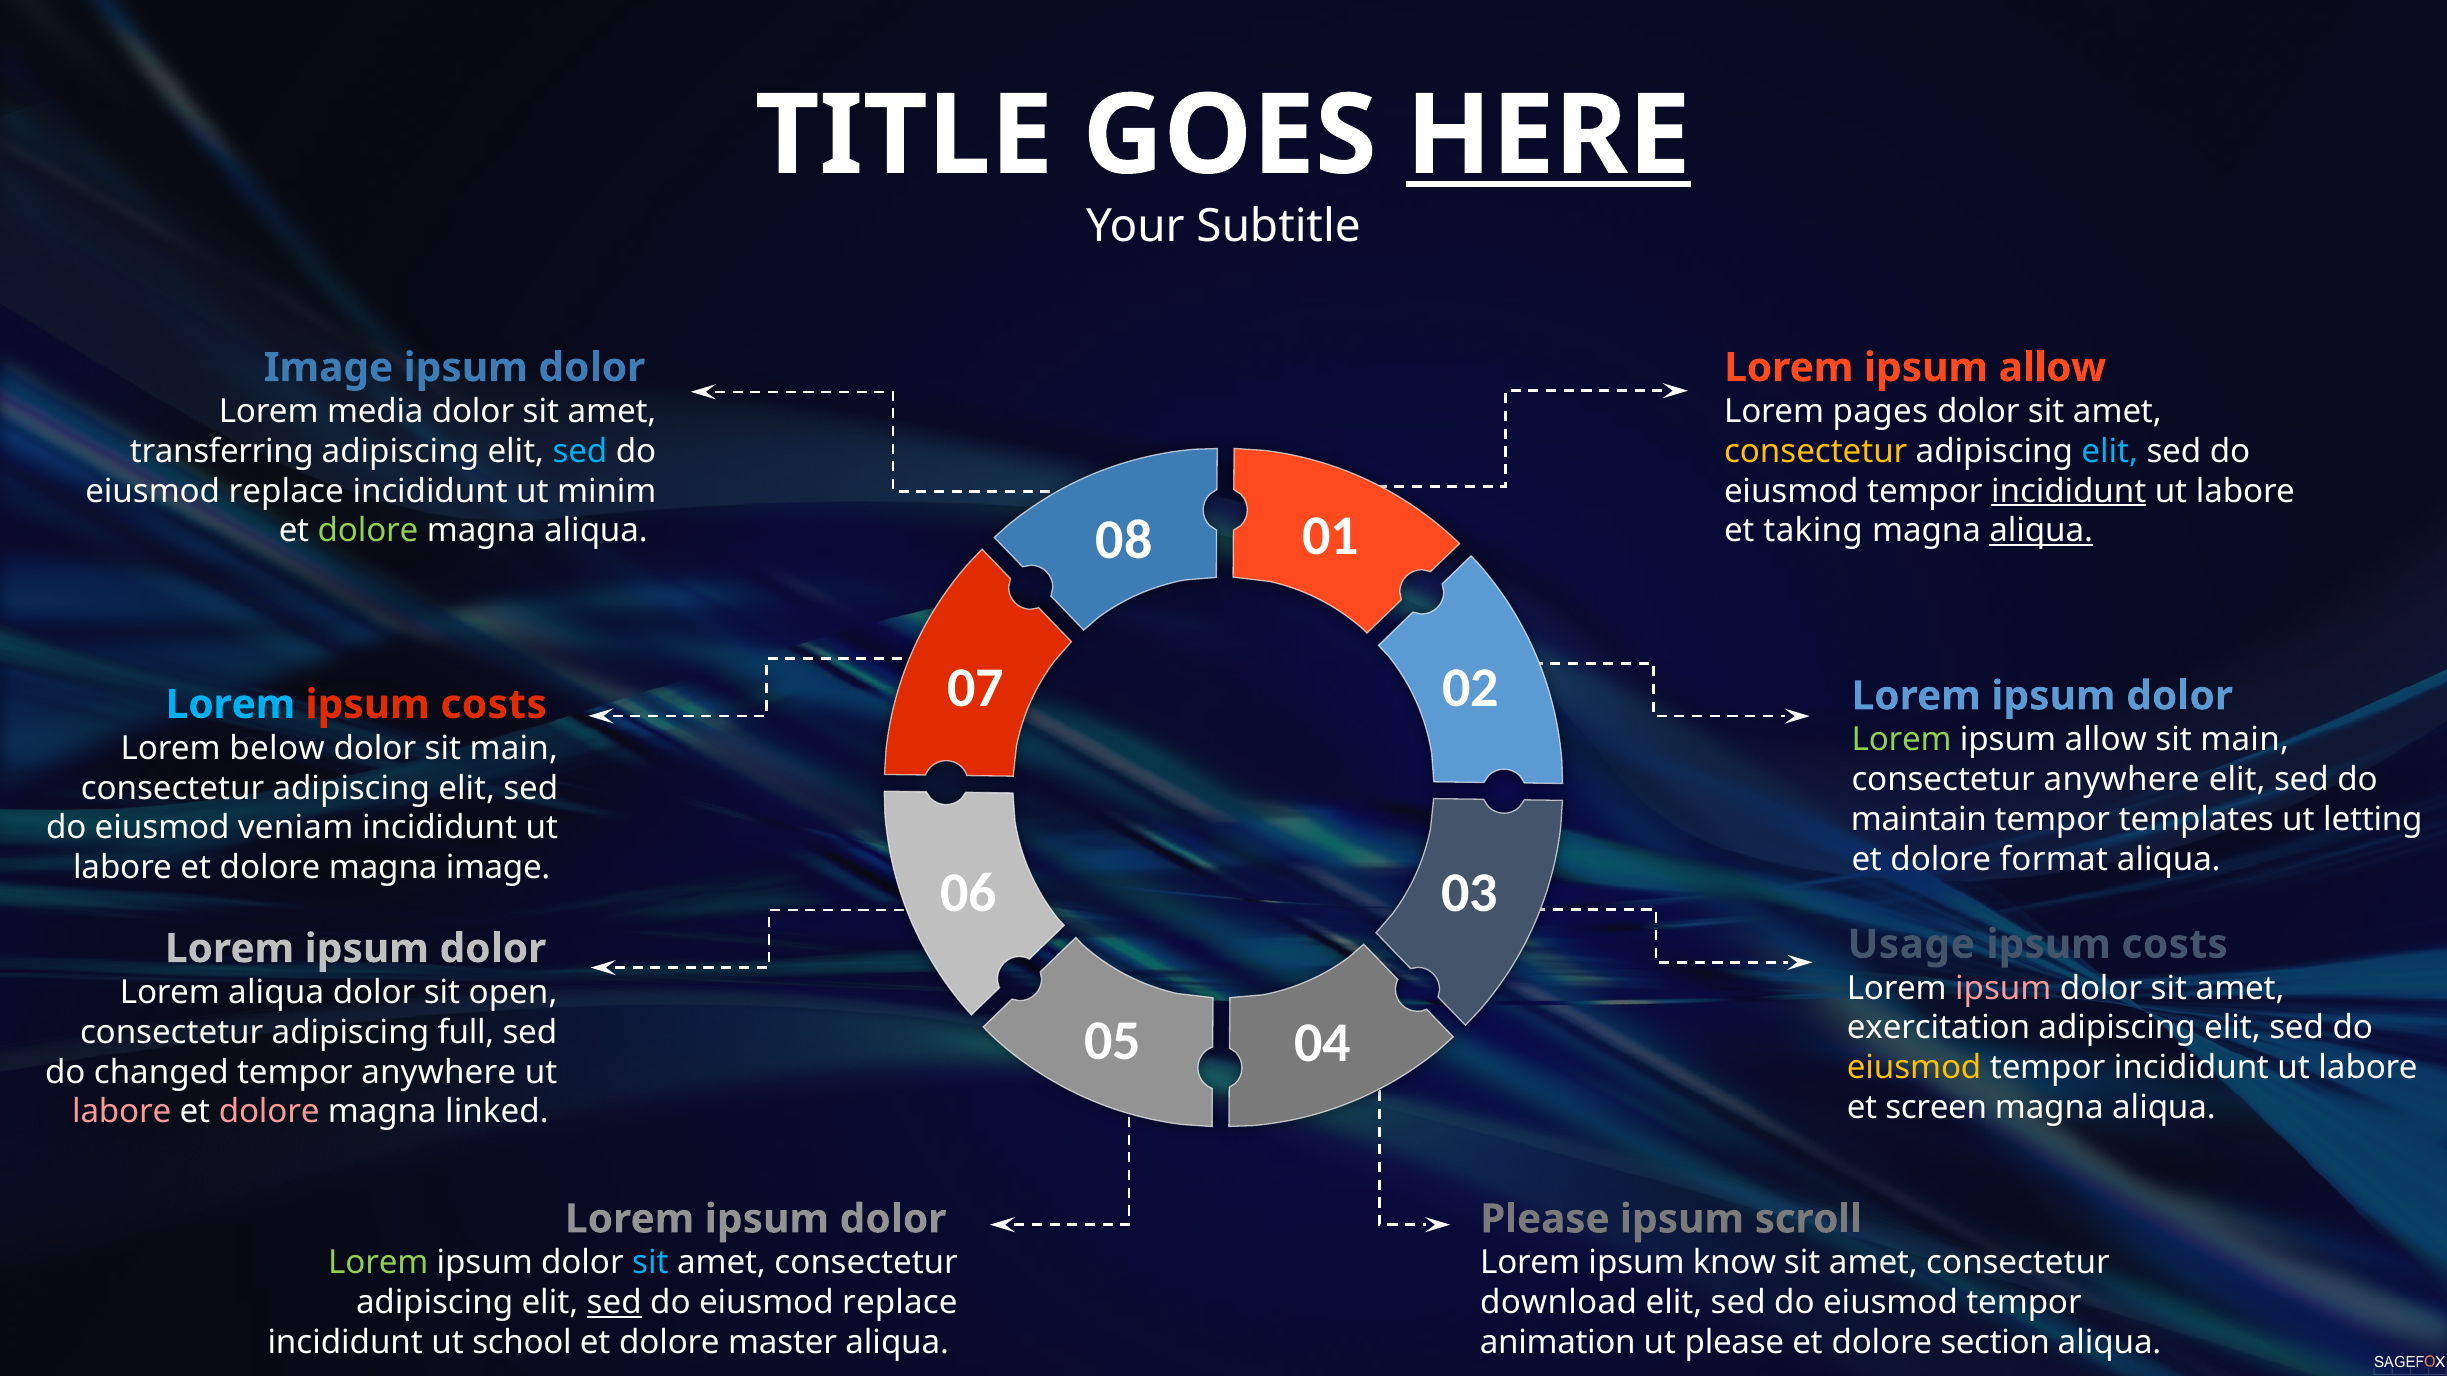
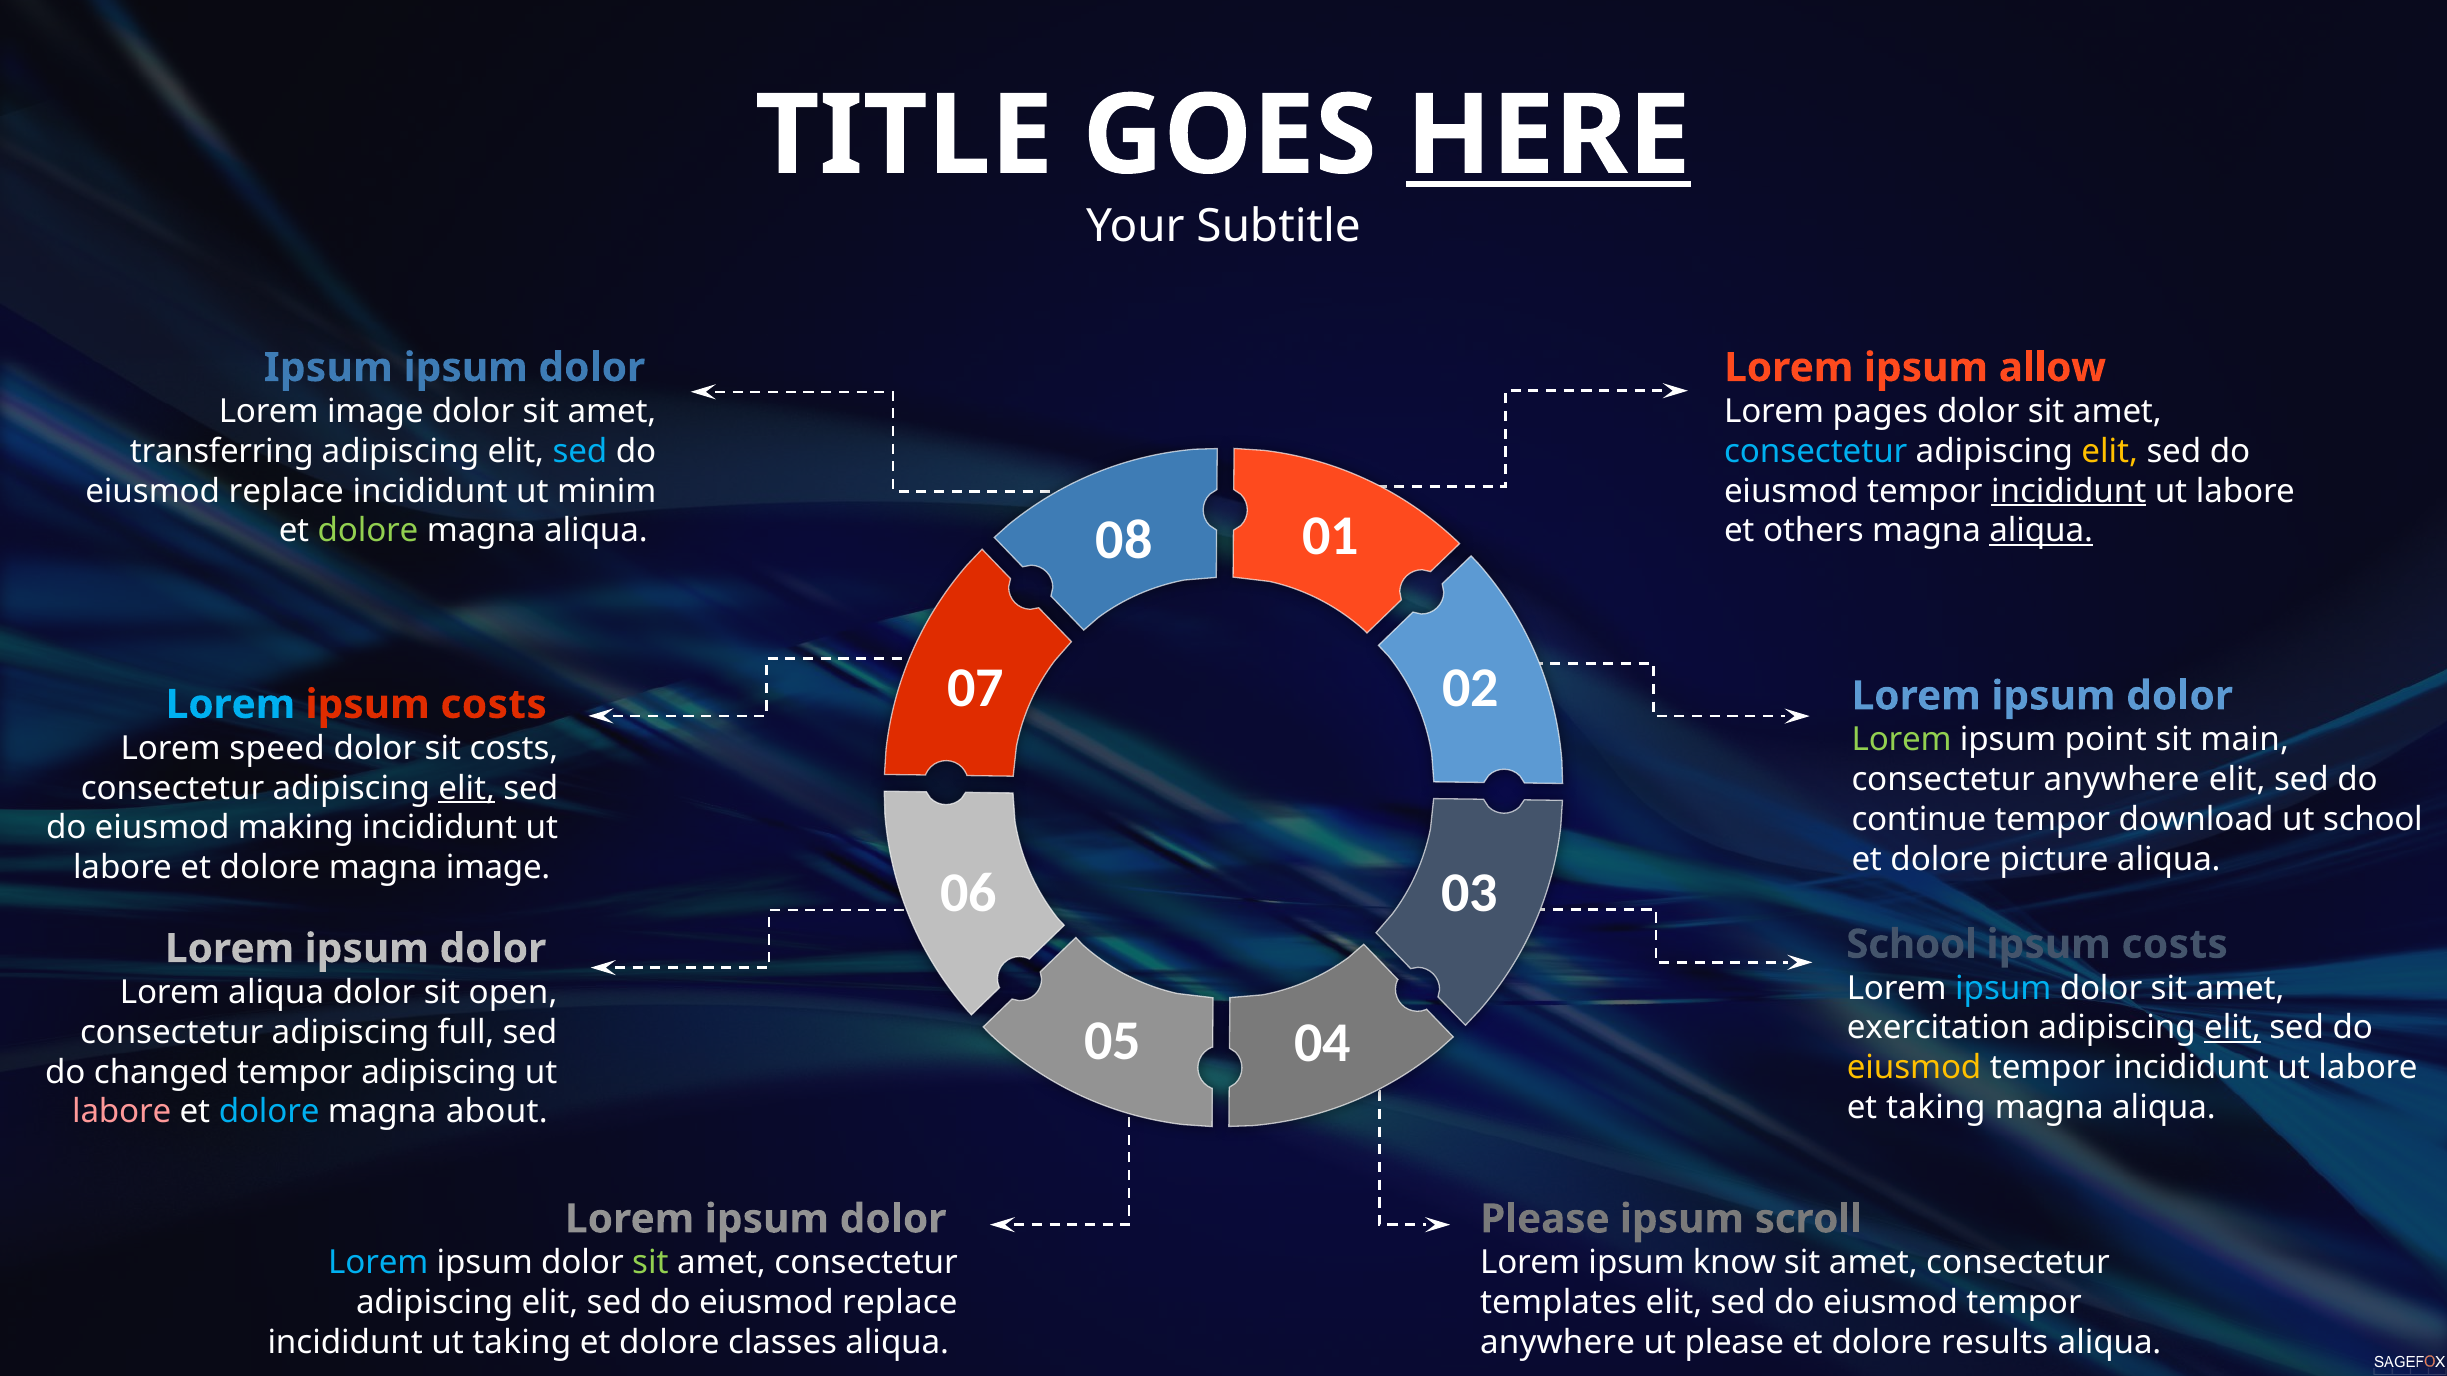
Image at (329, 368): Image -> Ipsum
Lorem media: media -> image
consectetur at (1816, 451) colour: yellow -> light blue
elit at (2110, 451) colour: light blue -> yellow
taking: taking -> others
allow at (2106, 740): allow -> point
below: below -> speed
dolor sit main: main -> costs
elit at (467, 788) underline: none -> present
maintain: maintain -> continue
templates: templates -> download
ut letting: letting -> school
veniam: veniam -> making
format: format -> picture
Usage at (1911, 945): Usage -> School
ipsum at (2003, 988) colour: pink -> light blue
elit at (2232, 1028) underline: none -> present
tempor anywhere: anywhere -> adipiscing
et screen: screen -> taking
dolore at (269, 1112) colour: pink -> light blue
linked: linked -> about
Lorem at (378, 1263) colour: light green -> light blue
sit at (650, 1263) colour: light blue -> light green
sed at (614, 1303) underline: present -> none
download: download -> templates
ut school: school -> taking
master: master -> classes
animation at (1558, 1343): animation -> anywhere
section: section -> results
